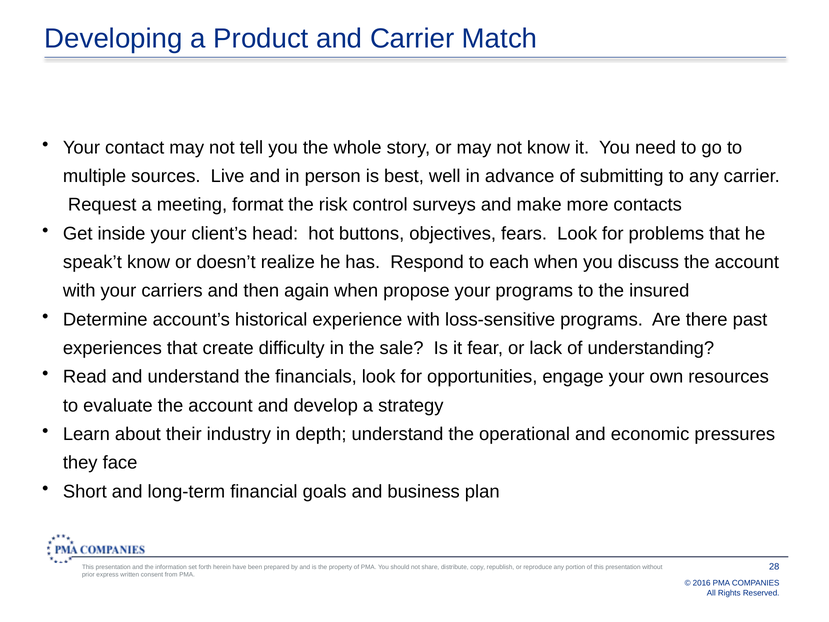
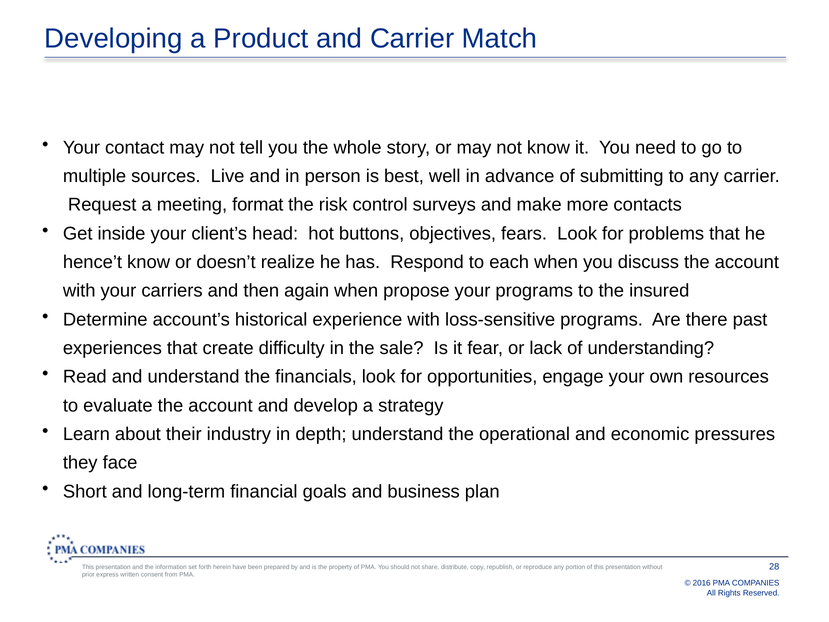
speak’t: speak’t -> hence’t
